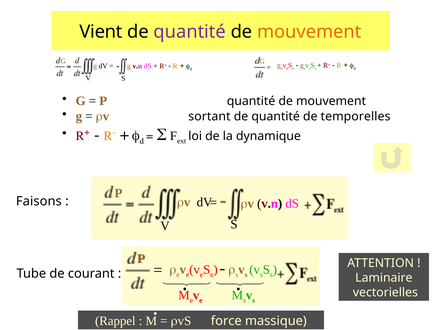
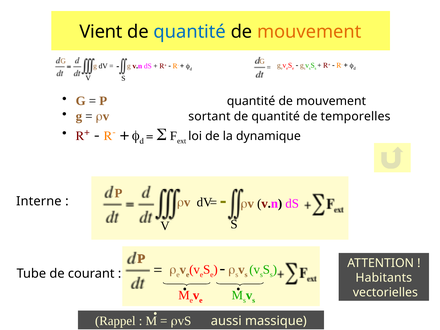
quantité at (190, 32) colour: purple -> blue
Faisons: Faisons -> Interne
Laminaire: Laminaire -> Habitants
force: force -> aussi
